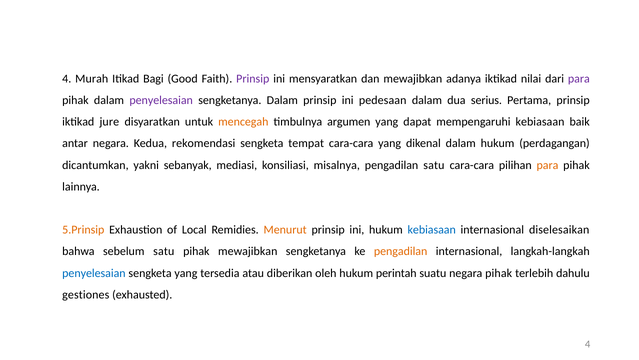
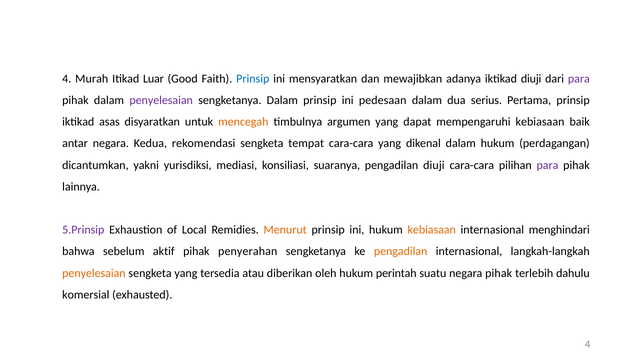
Bagi: Bagi -> Luar
Prinsip at (253, 79) colour: purple -> blue
iktikad nilai: nilai -> diuji
jure: jure -> asas
sebanyak: sebanyak -> yurisdiksi
misalnya: misalnya -> suaranya
pengadilan satu: satu -> diuji
para at (547, 165) colour: orange -> purple
5.Prinsip colour: orange -> purple
kebiasaan at (432, 230) colour: blue -> orange
diselesaikan: diselesaikan -> menghindari
sebelum satu: satu -> aktif
pihak mewajibkan: mewajibkan -> penyerahan
penyelesaian at (94, 273) colour: blue -> orange
gestiones: gestiones -> komersial
